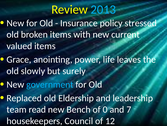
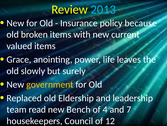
stressed: stressed -> because
government colour: light blue -> yellow
0: 0 -> 4
